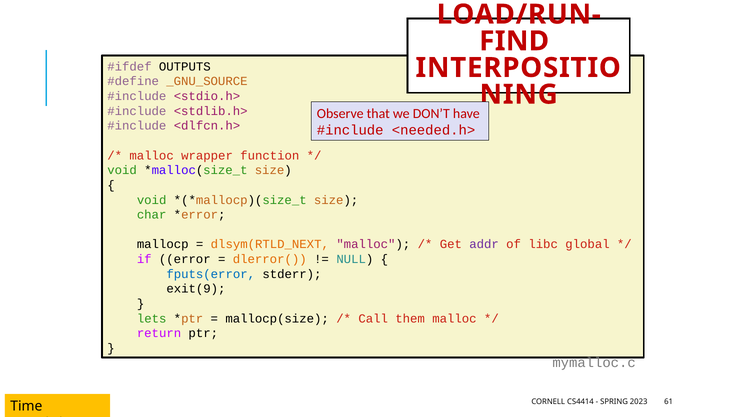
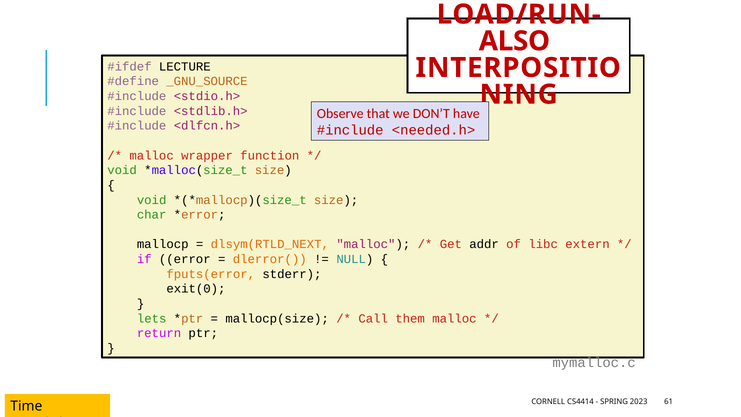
FIND: FIND -> ALSO
OUTPUTS: OUTPUTS -> LECTURE
addr colour: purple -> black
global: global -> extern
fputs(error colour: blue -> orange
exit(9: exit(9 -> exit(0
